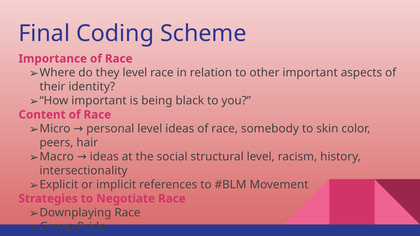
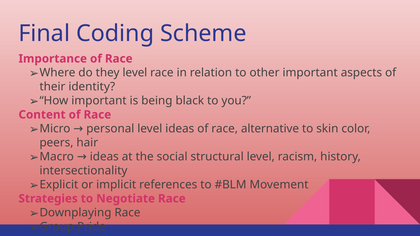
somebody: somebody -> alternative
